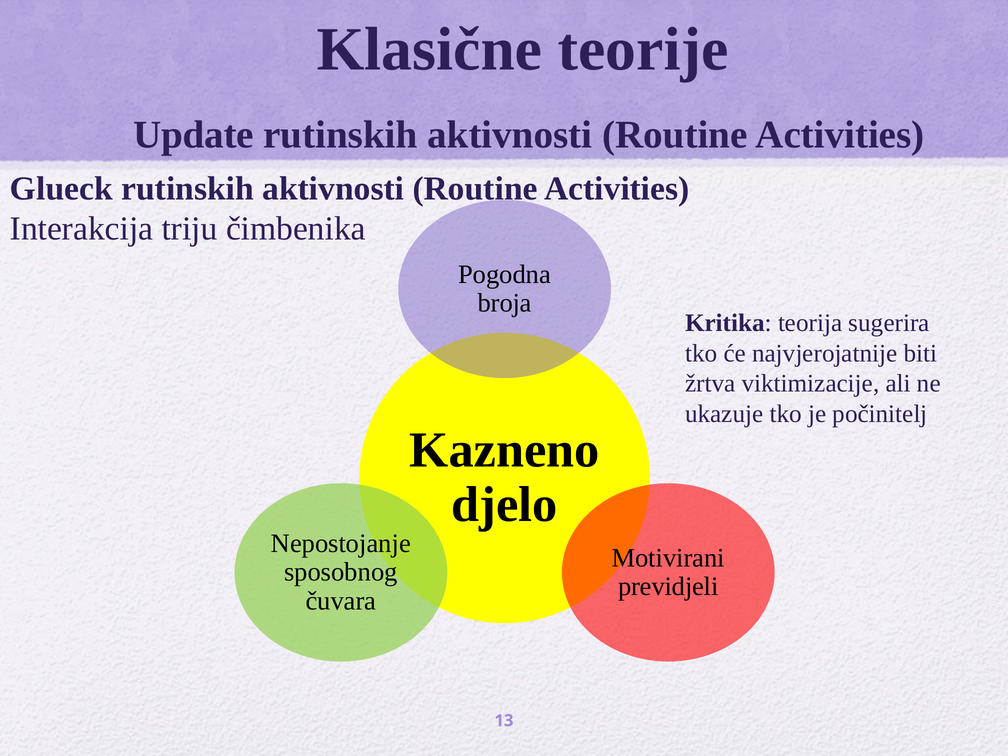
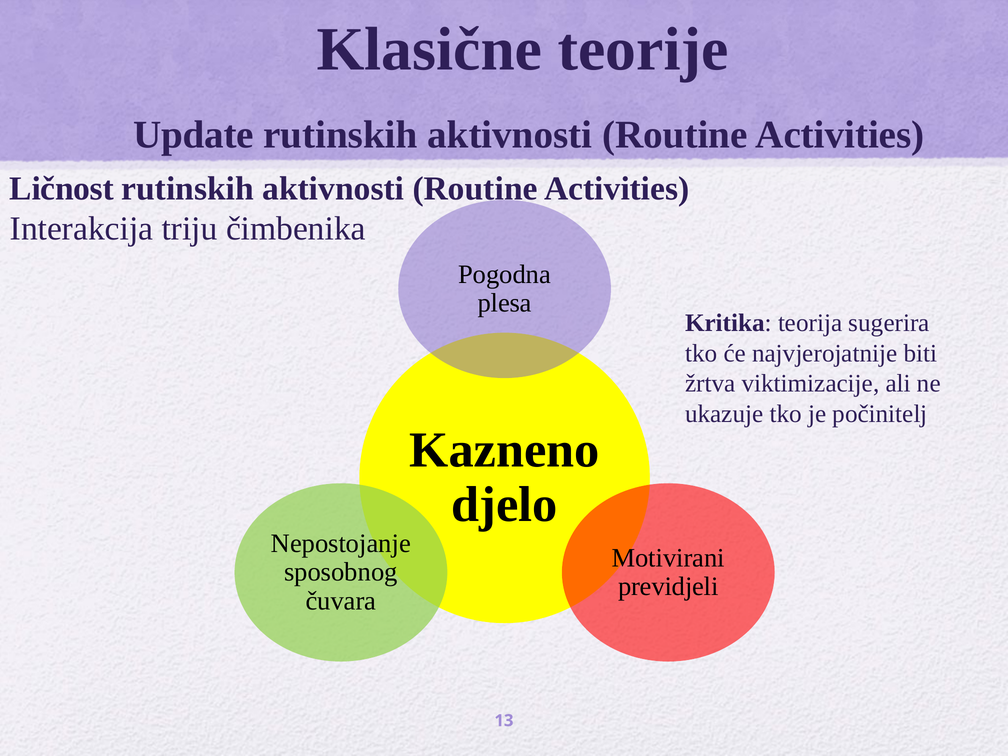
Glueck: Glueck -> Ličnost
broja: broja -> plesa
